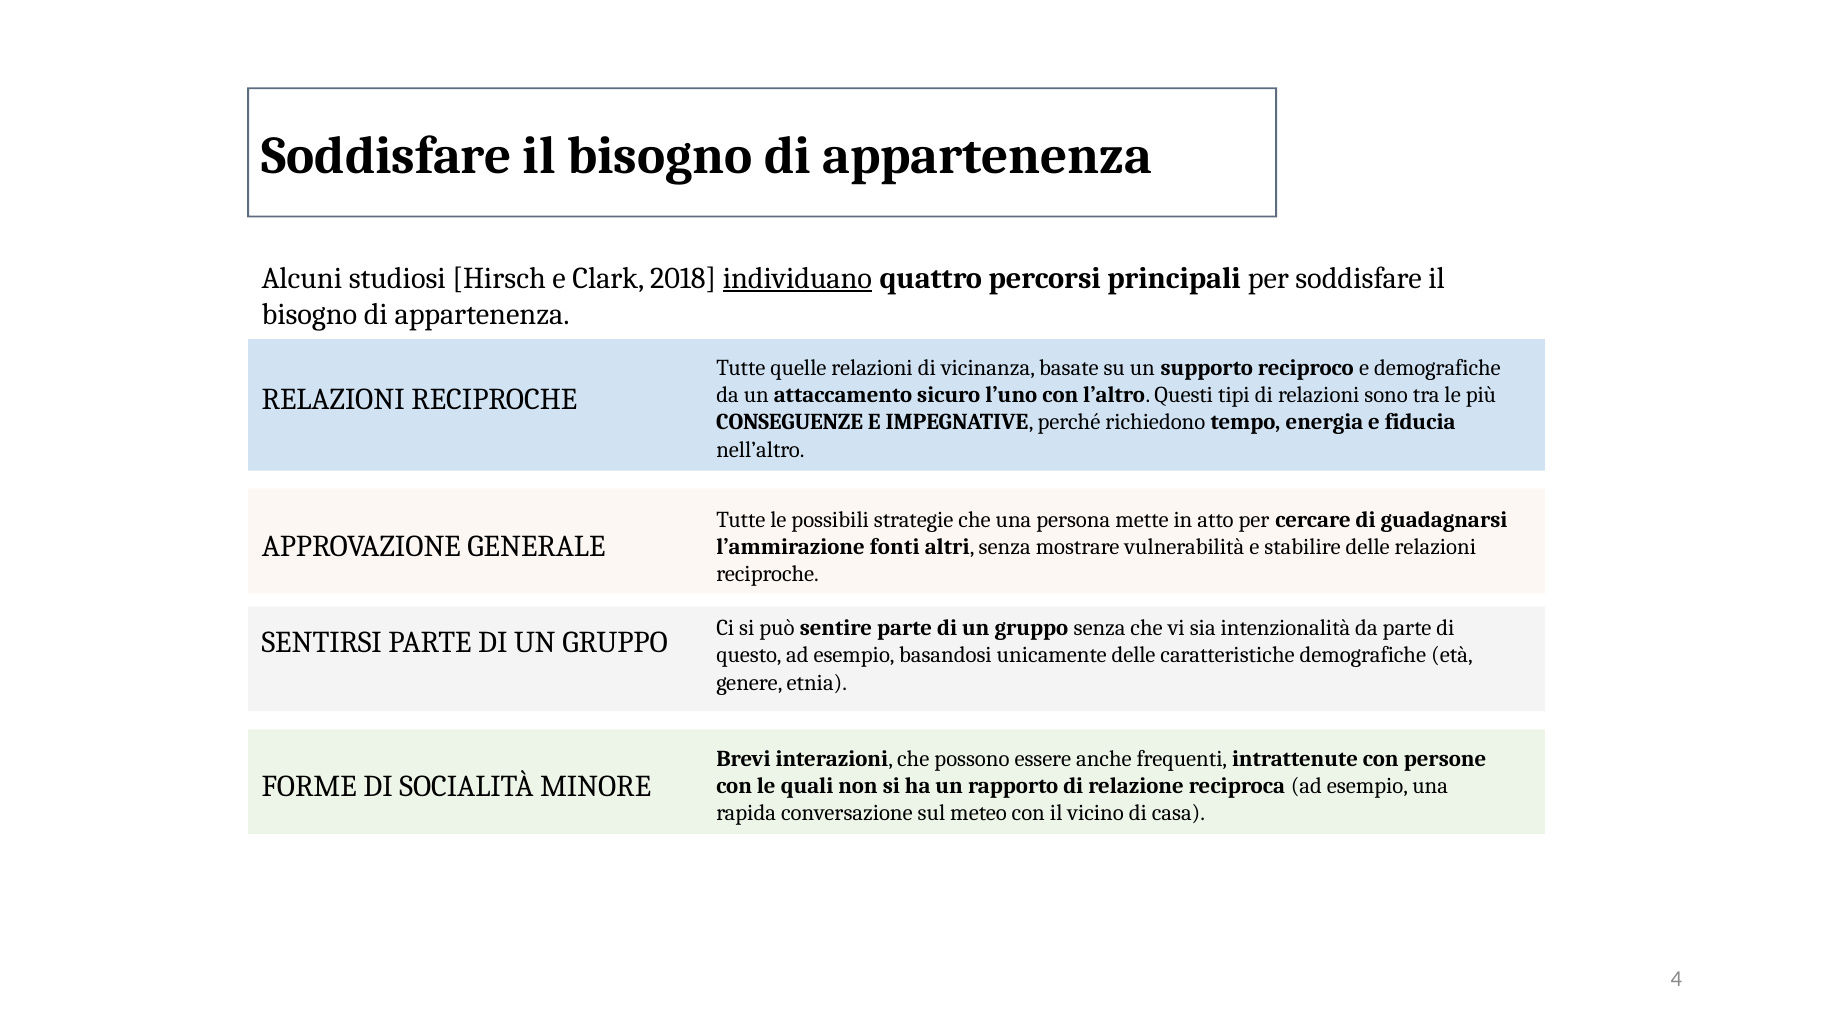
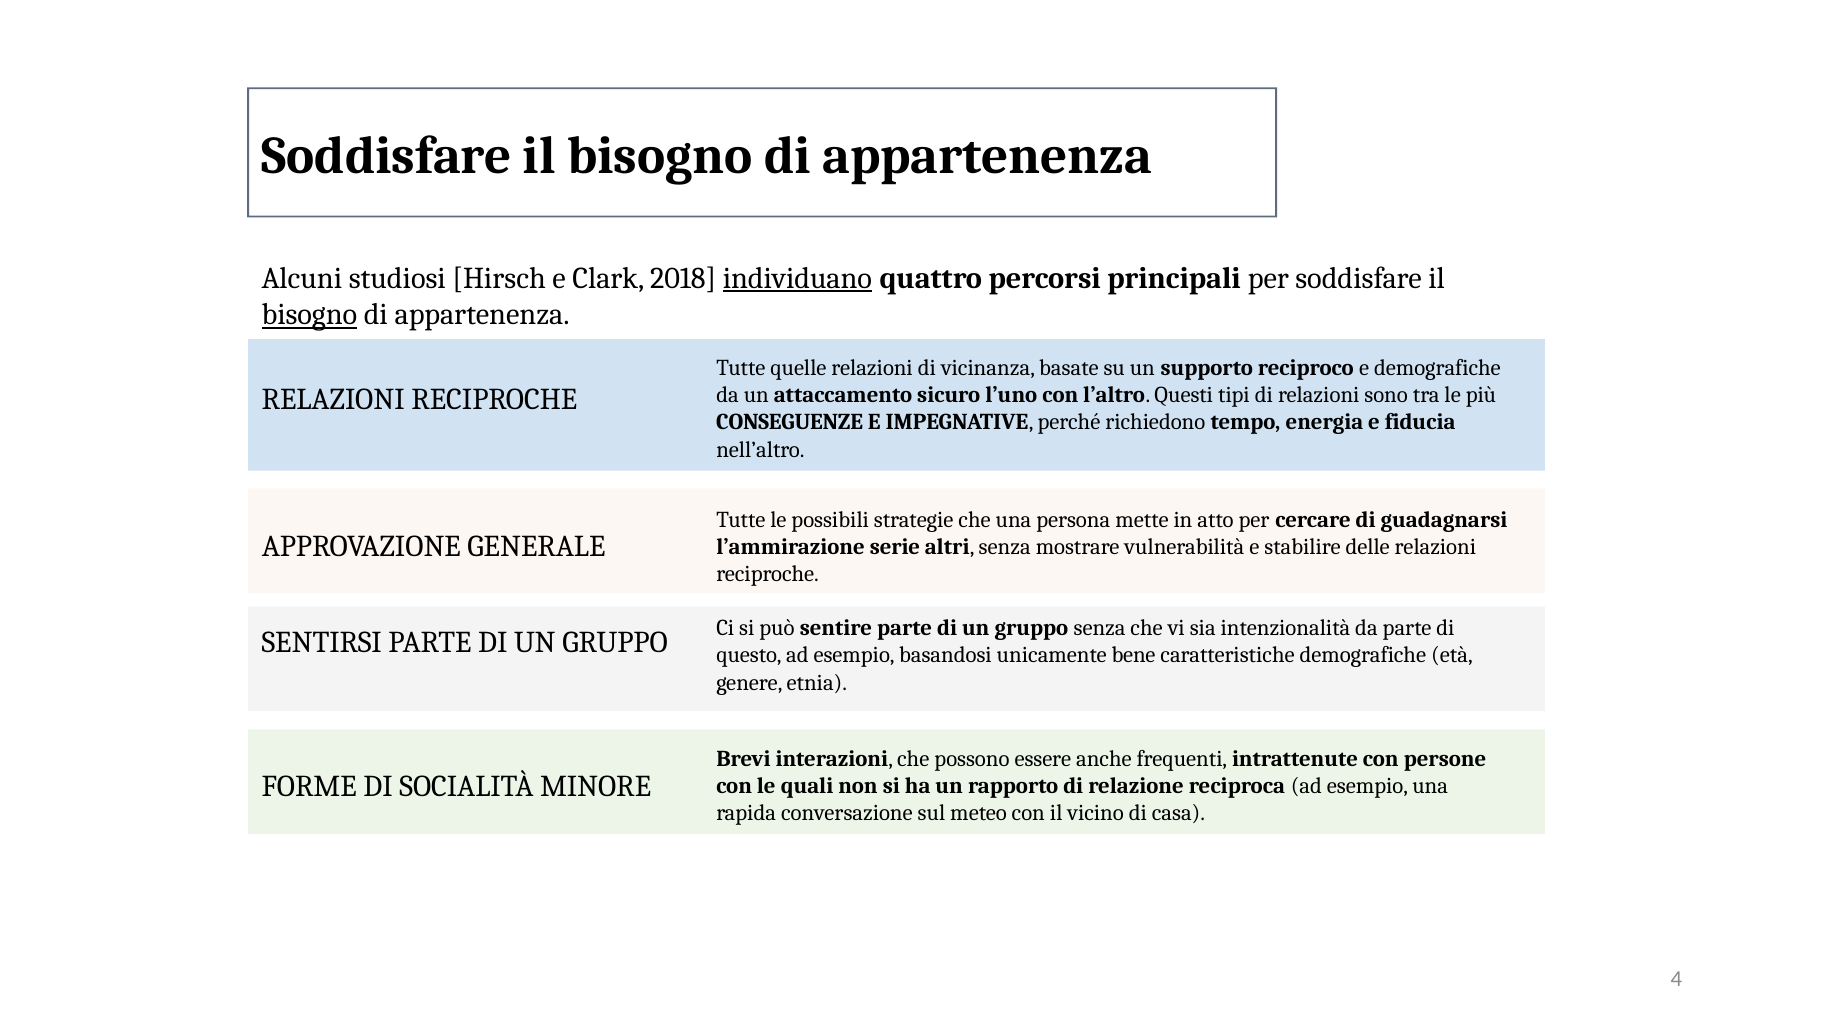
bisogno at (309, 314) underline: none -> present
fonti: fonti -> serie
unicamente delle: delle -> bene
